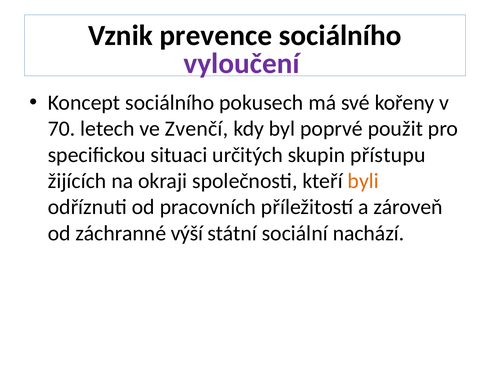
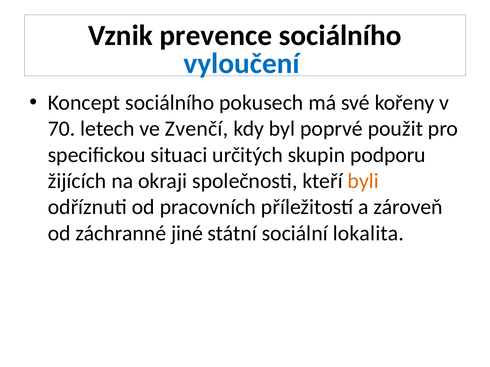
vyloučení colour: purple -> blue
přístupu: přístupu -> podporu
výší: výší -> jiné
nachází: nachází -> lokalita
